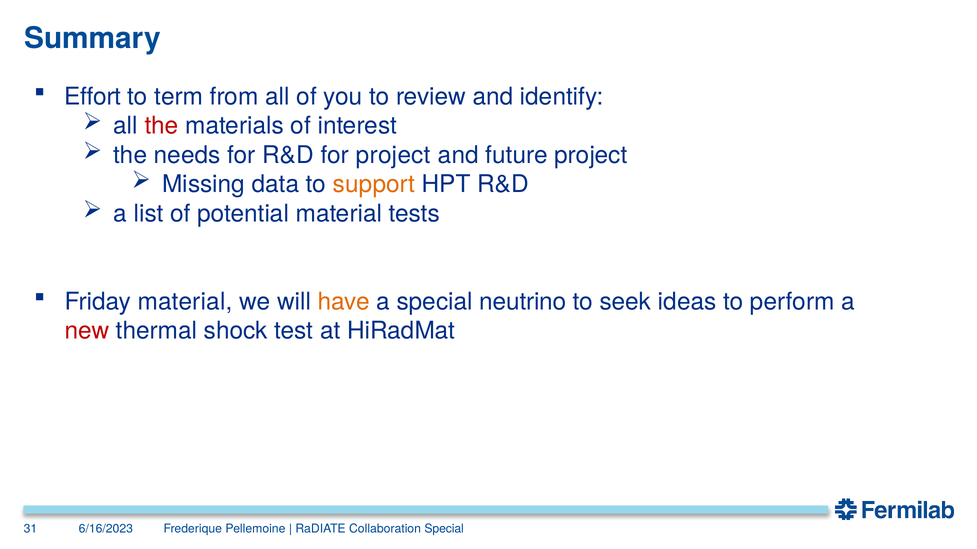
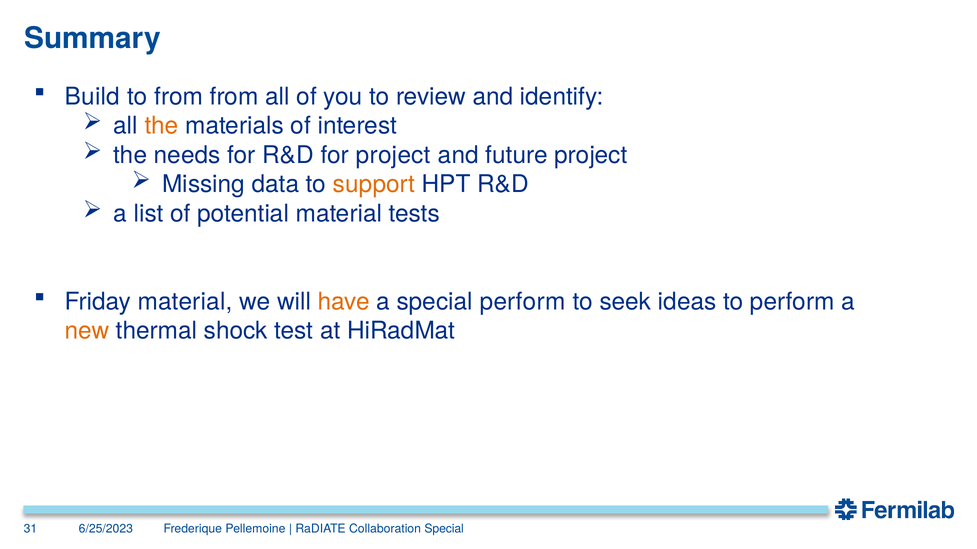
Effort: Effort -> Build
to term: term -> from
the at (161, 126) colour: red -> orange
special neutrino: neutrino -> perform
new colour: red -> orange
6/16/2023: 6/16/2023 -> 6/25/2023
